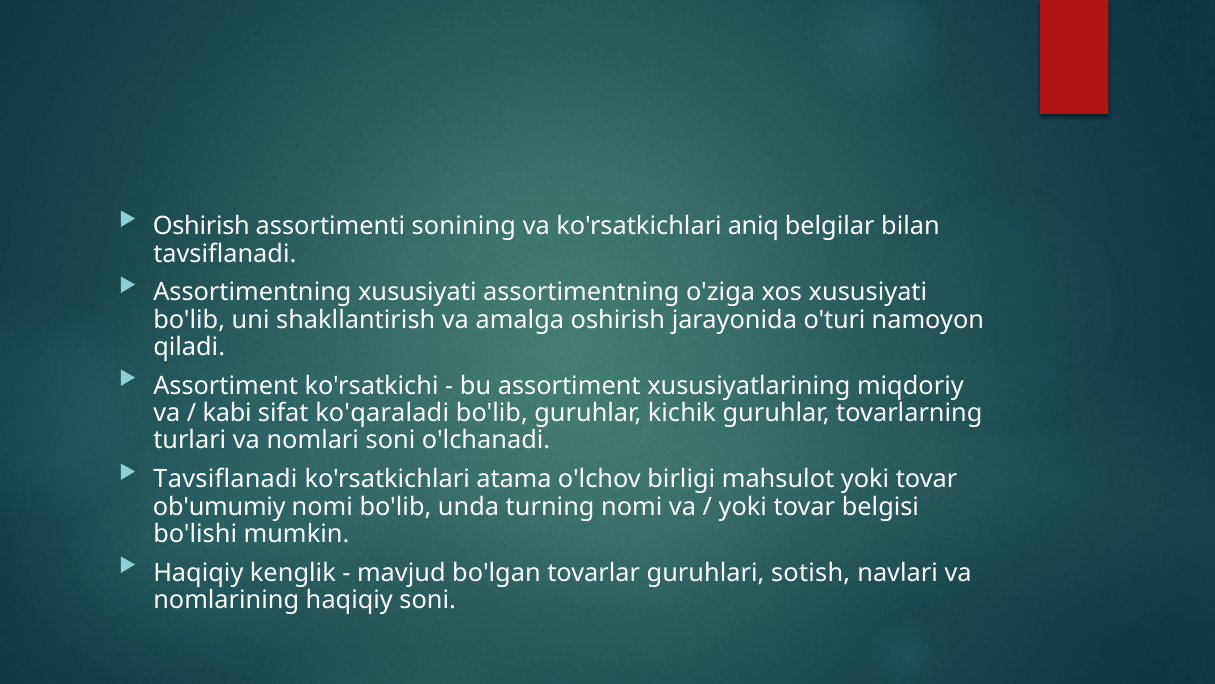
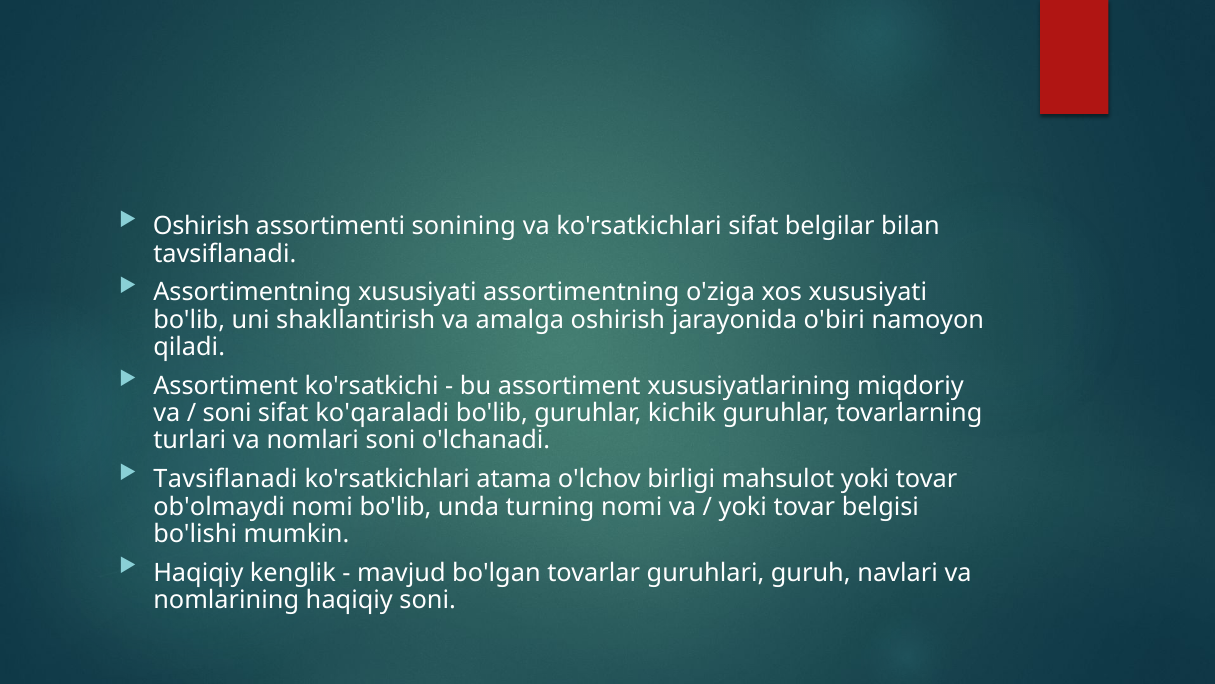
ko'rsatkichlari aniq: aniq -> sifat
o'turi: o'turi -> o'biri
kabi at (227, 413): kabi -> soni
ob'umumiy: ob'umumiy -> ob'olmaydi
sotish: sotish -> guruh
